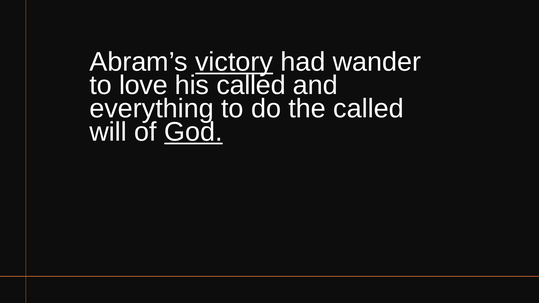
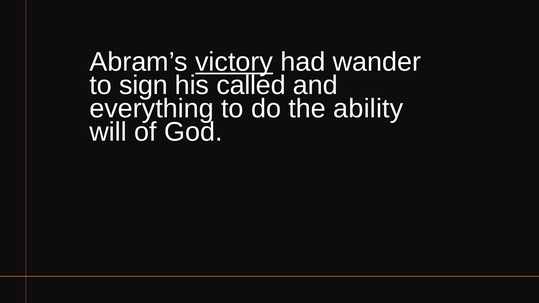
love: love -> sign
the called: called -> ability
God underline: present -> none
